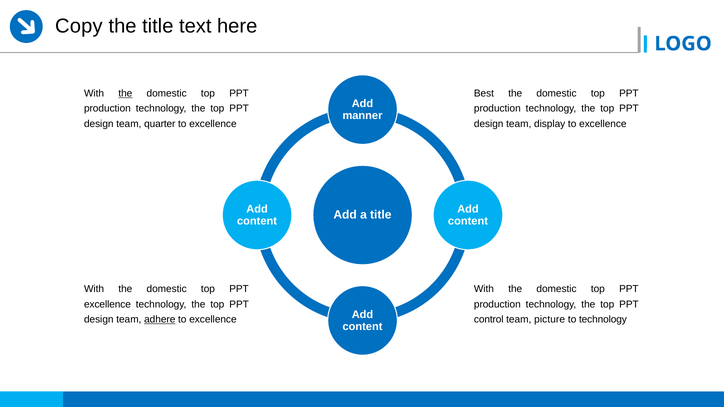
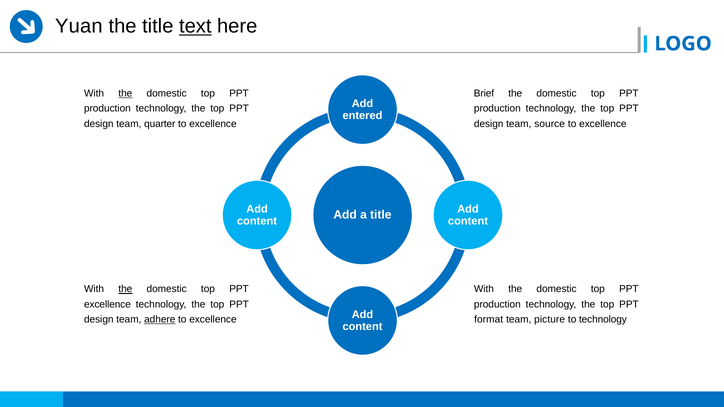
Copy: Copy -> Yuan
text underline: none -> present
Best: Best -> Brief
manner: manner -> entered
display: display -> source
the at (125, 289) underline: none -> present
control: control -> format
